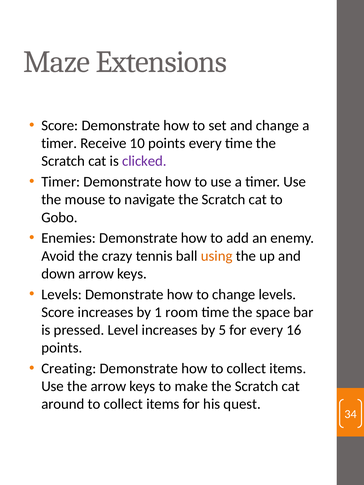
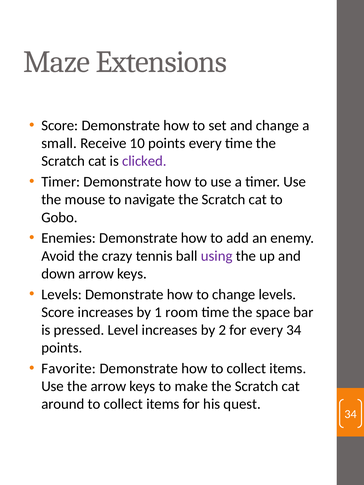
timer at (59, 143): timer -> small
using colour: orange -> purple
5: 5 -> 2
every 16: 16 -> 34
Creating: Creating -> Favorite
